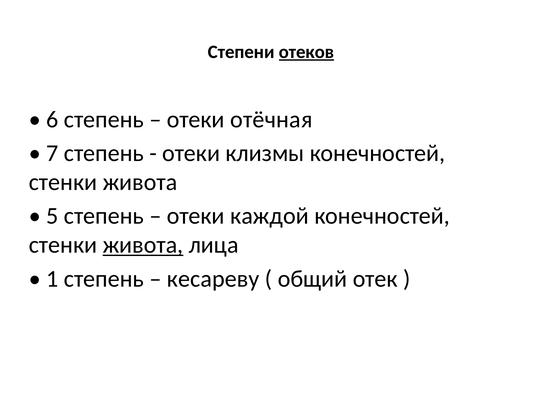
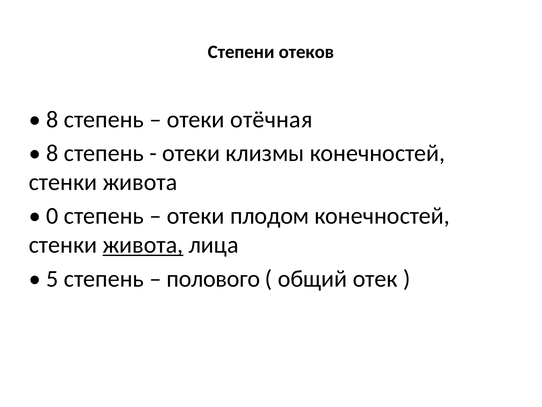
отеков underline: present -> none
6 at (52, 119): 6 -> 8
7 at (52, 153): 7 -> 8
5: 5 -> 0
каждой: каждой -> плодом
1: 1 -> 5
кесареву: кесареву -> полового
